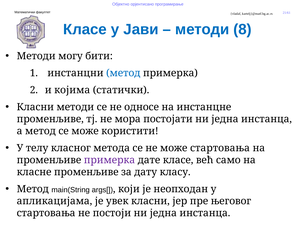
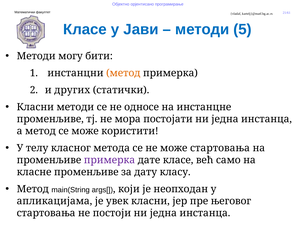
8: 8 -> 5
метод at (123, 73) colour: blue -> orange
којима: којима -> других
